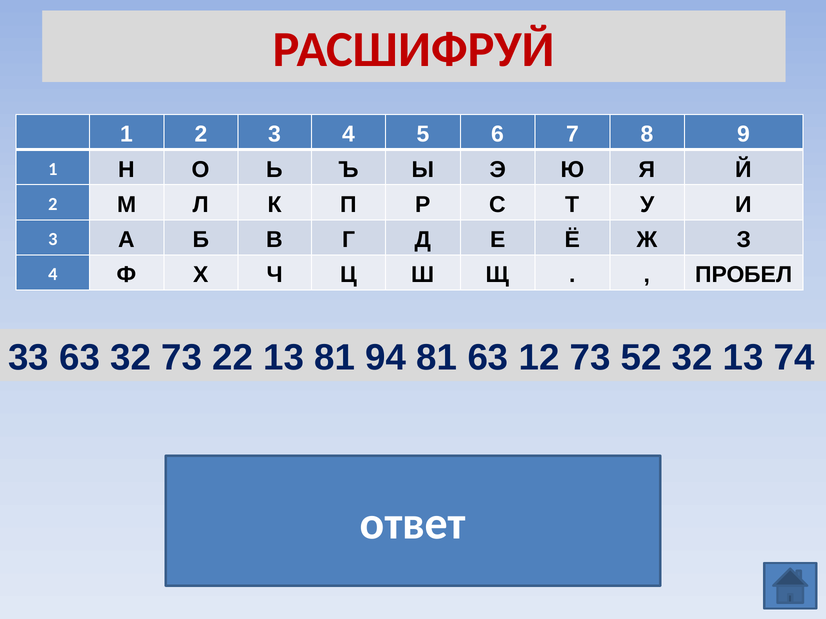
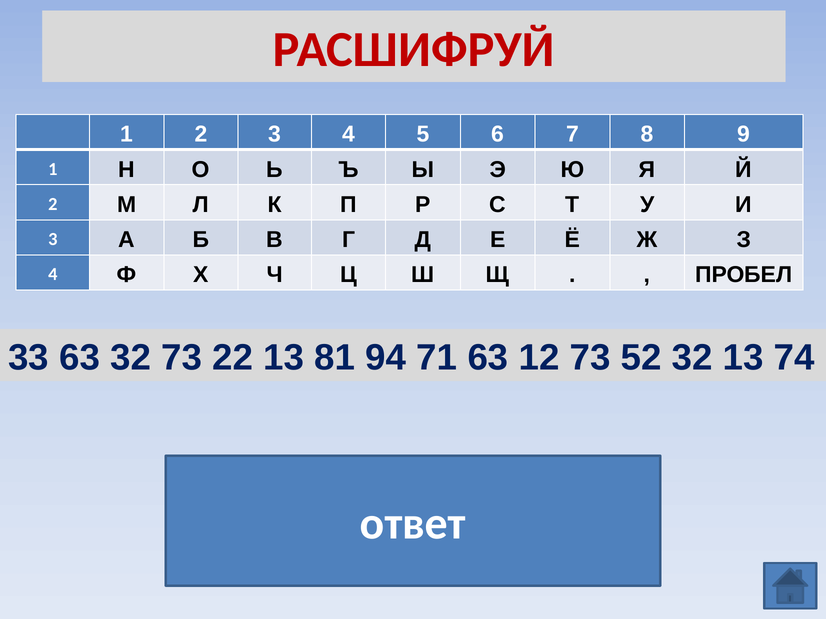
94 81: 81 -> 71
